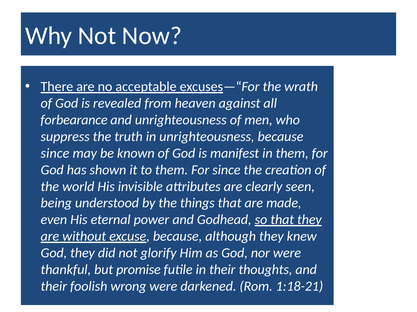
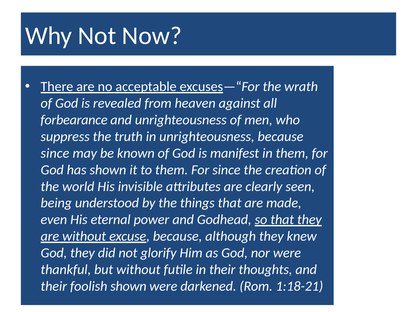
but promise: promise -> without
foolish wrong: wrong -> shown
